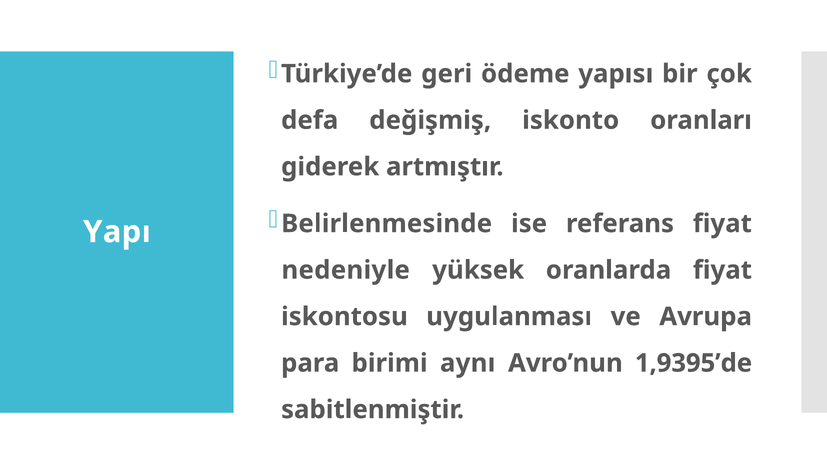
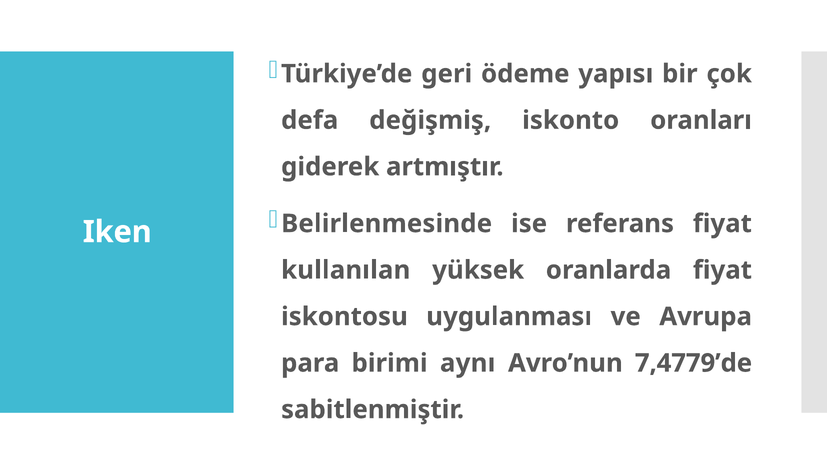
Yapı: Yapı -> Iken
nedeniyle: nedeniyle -> kullanılan
1,9395’de: 1,9395’de -> 7,4779’de
